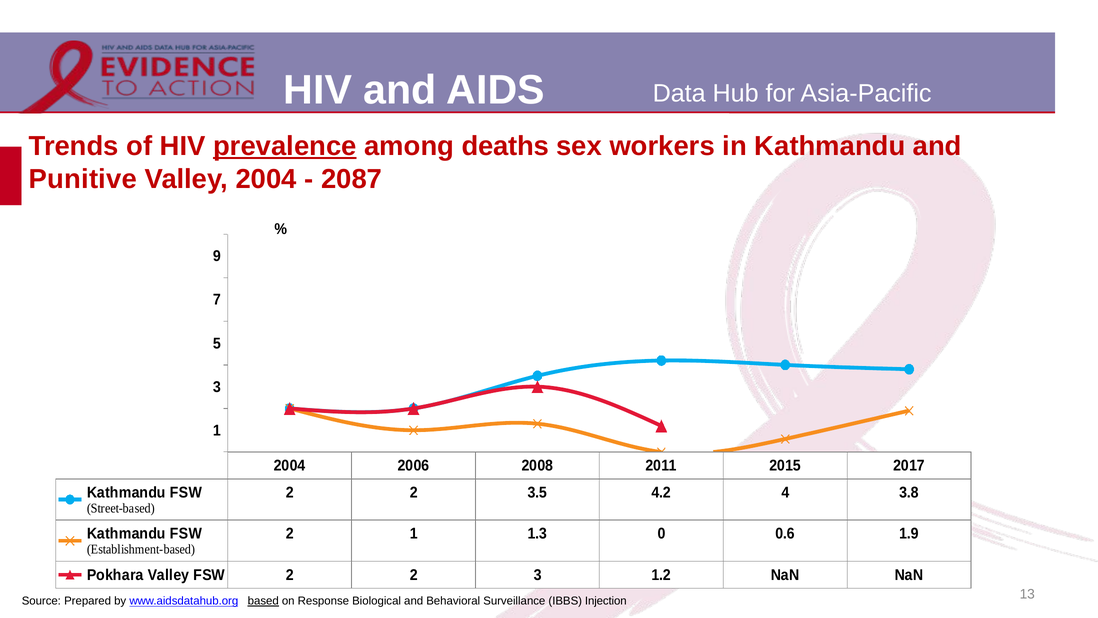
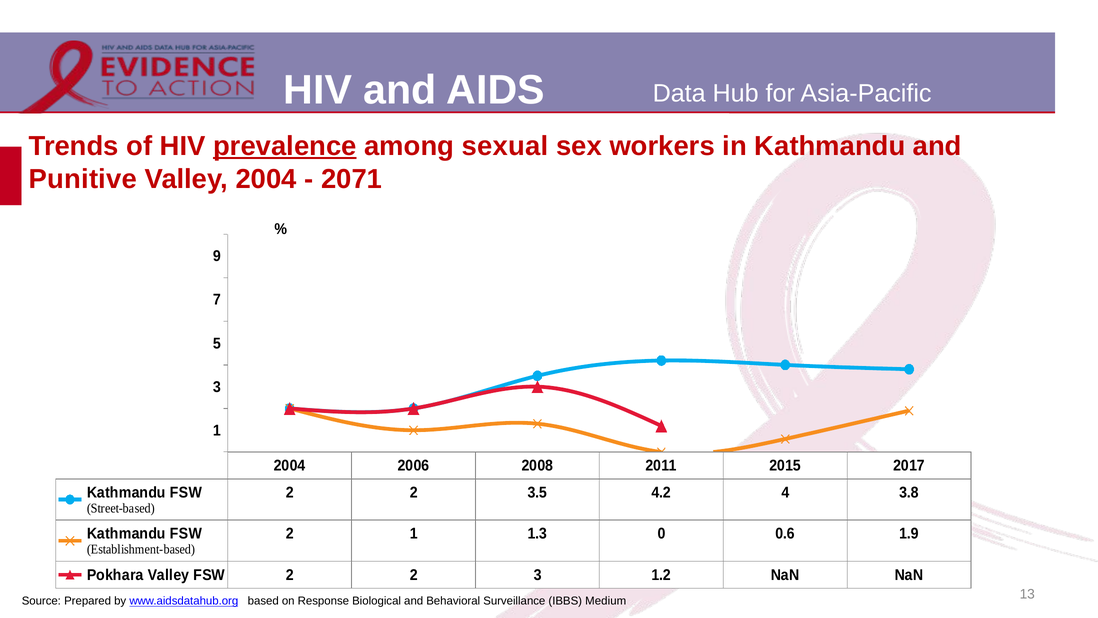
deaths: deaths -> sexual
2087: 2087 -> 2071
based underline: present -> none
Injection: Injection -> Medium
